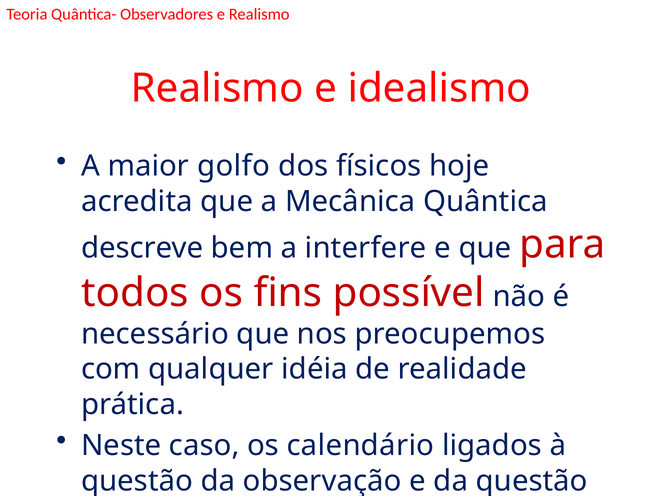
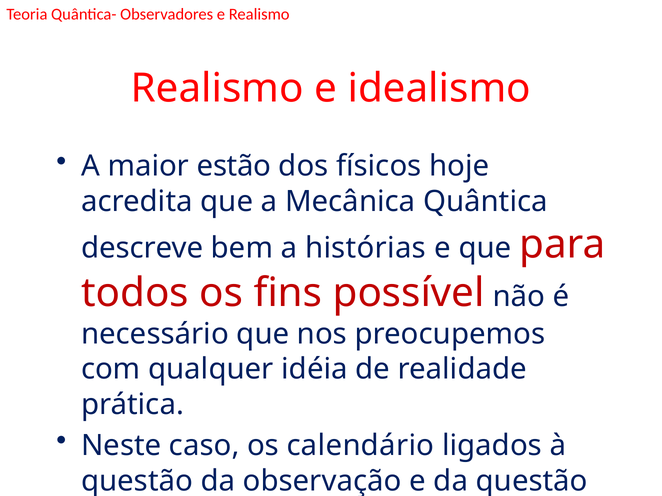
golfo: golfo -> estão
interfere: interfere -> histórias
